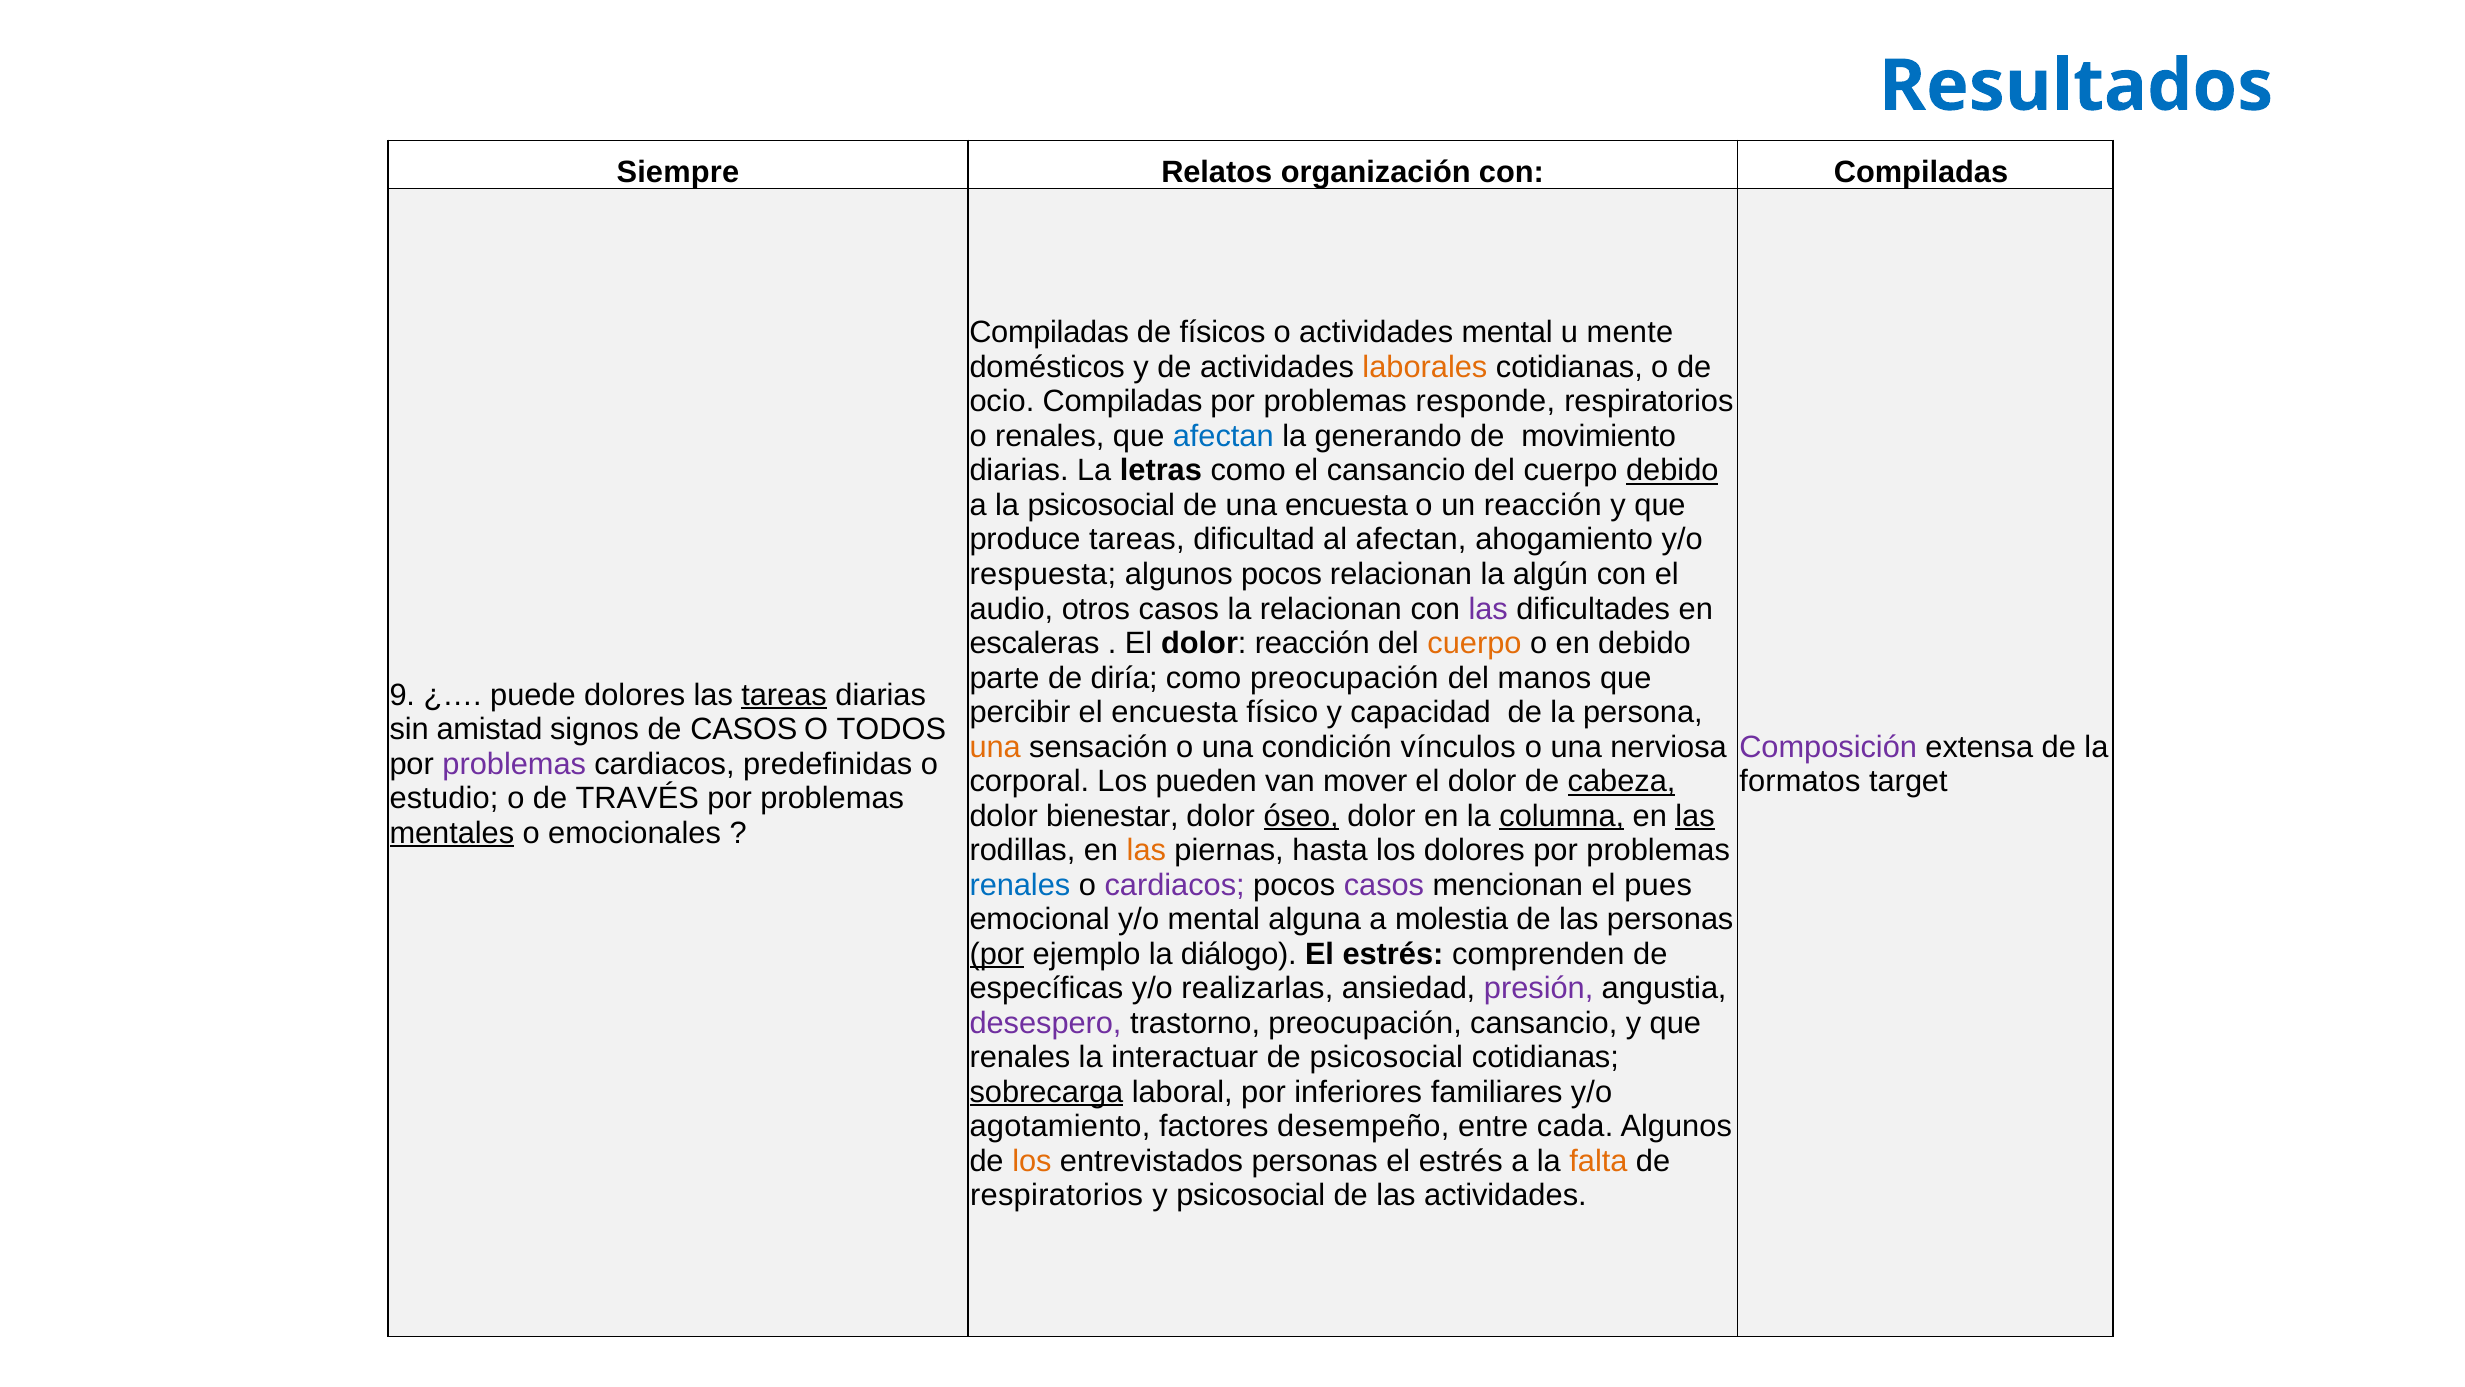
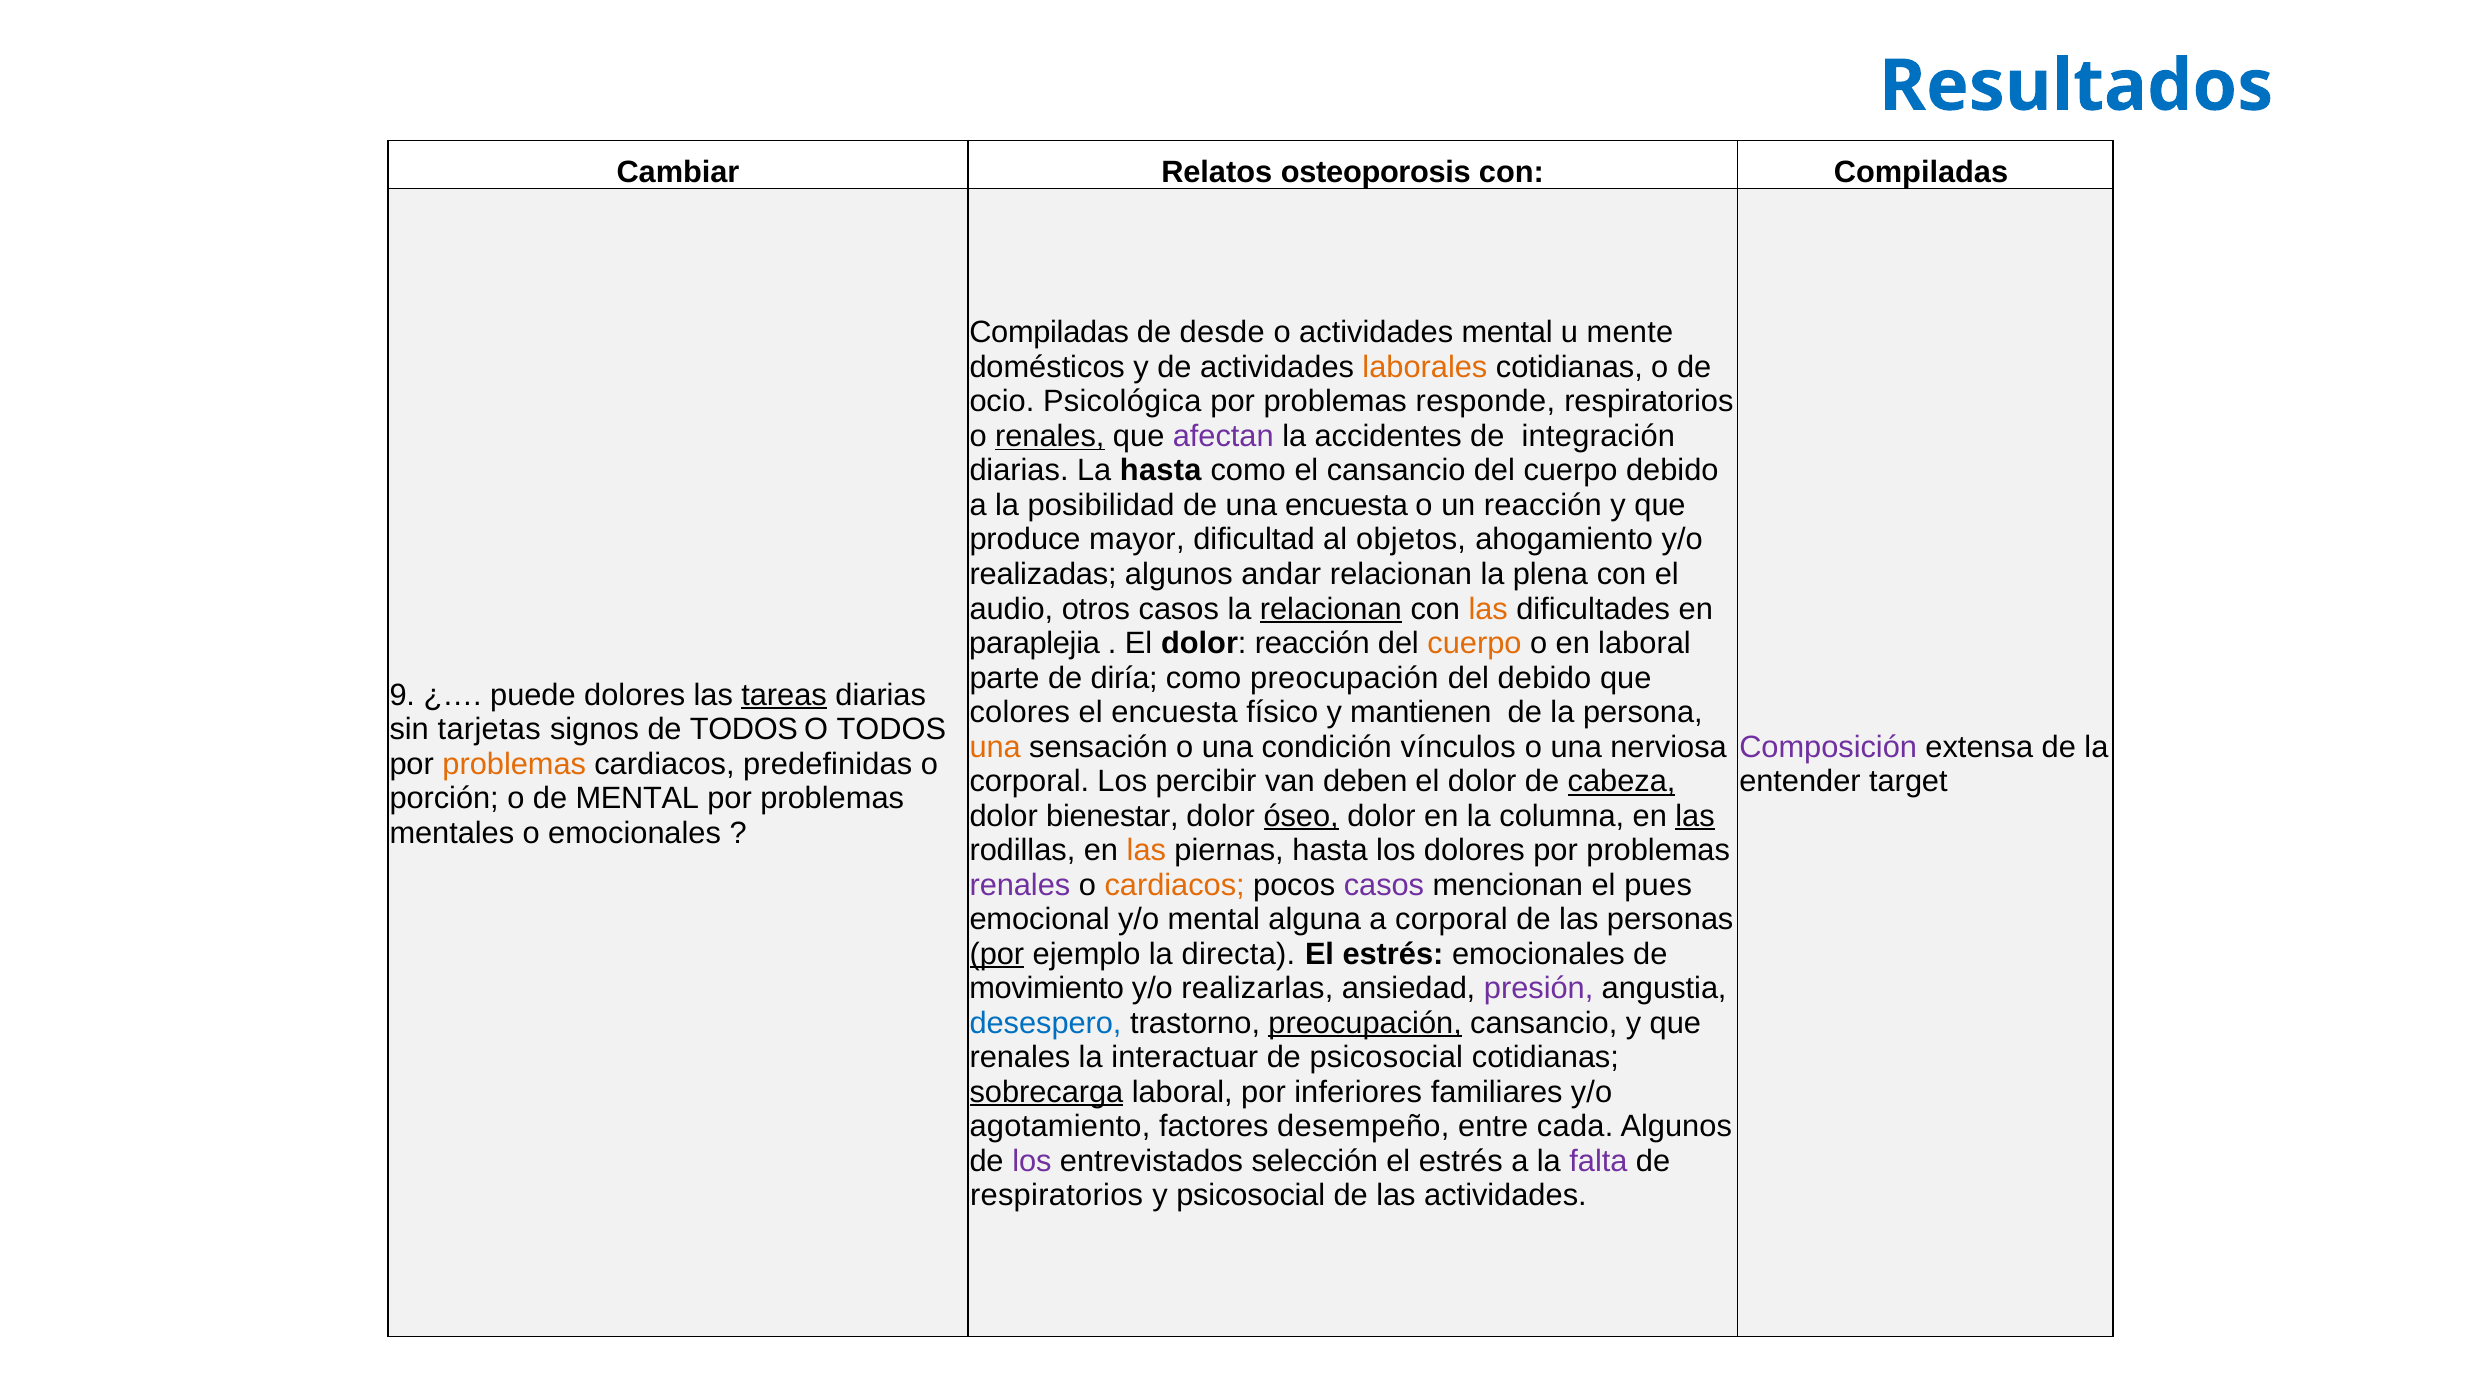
Siempre: Siempre -> Cambiar
organización: organización -> osteoporosis
físicos: físicos -> desde
ocio Compiladas: Compiladas -> Psicológica
renales at (1050, 436) underline: none -> present
afectan at (1223, 436) colour: blue -> purple
generando: generando -> accidentes
movimiento: movimiento -> integración
La letras: letras -> hasta
debido at (1672, 471) underline: present -> none
la psicosocial: psicosocial -> posibilidad
produce tareas: tareas -> mayor
al afectan: afectan -> objetos
respuesta: respuesta -> realizadas
algunos pocos: pocos -> andar
algún: algún -> plena
relacionan at (1331, 609) underline: none -> present
las at (1488, 609) colour: purple -> orange
escaleras: escaleras -> paraplejia
en debido: debido -> laboral
del manos: manos -> debido
percibir: percibir -> colores
capacidad: capacidad -> mantienen
amistad: amistad -> tarjetas
de CASOS: CASOS -> TODOS
problemas at (514, 764) colour: purple -> orange
pueden: pueden -> percibir
mover: mover -> deben
formatos: formatos -> entender
estudio: estudio -> porción
de TRAVÉS: TRAVÉS -> MENTAL
columna underline: present -> none
mentales underline: present -> none
renales at (1020, 885) colour: blue -> purple
cardiacos at (1175, 885) colour: purple -> orange
a molestia: molestia -> corporal
diálogo: diálogo -> directa
estrés comprenden: comprenden -> emocionales
específicas: específicas -> movimiento
desespero colour: purple -> blue
preocupación at (1365, 1023) underline: none -> present
los at (1032, 1161) colour: orange -> purple
entrevistados personas: personas -> selección
falta colour: orange -> purple
